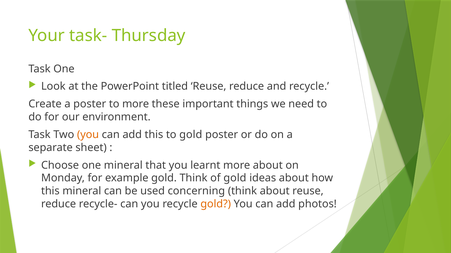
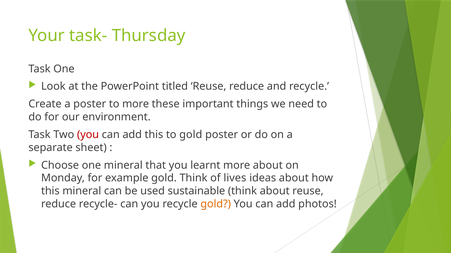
you at (88, 135) colour: orange -> red
of gold: gold -> lives
concerning: concerning -> sustainable
